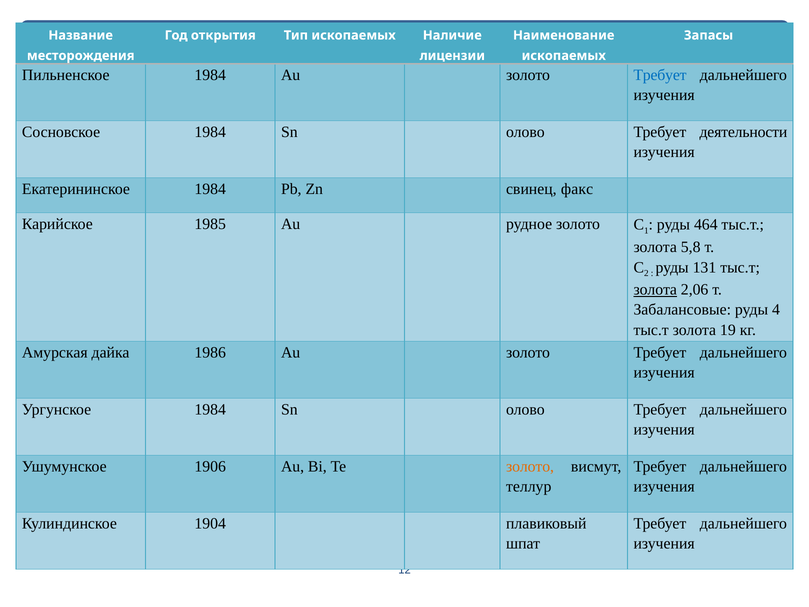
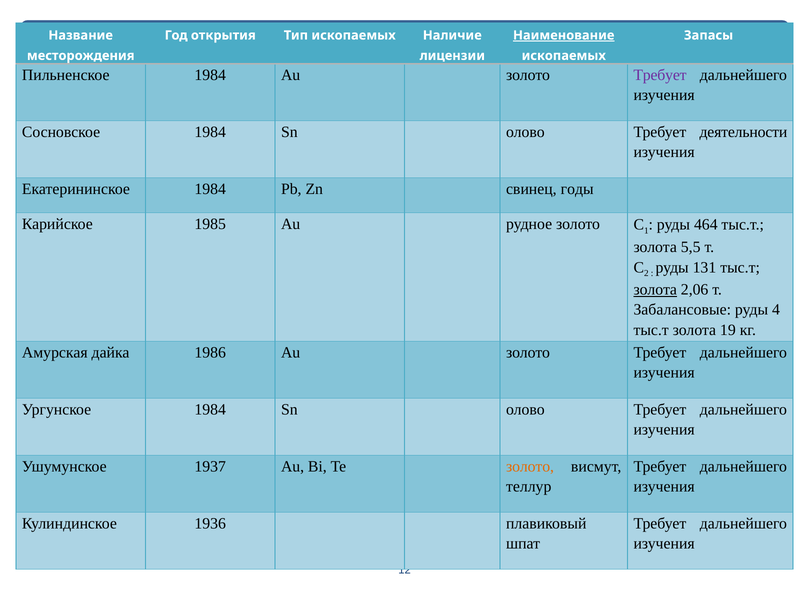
Наименование underline: none -> present
Требует at (660, 75) colour: blue -> purple
факс: факс -> годы
5,8: 5,8 -> 5,5
1906: 1906 -> 1937
1904: 1904 -> 1936
